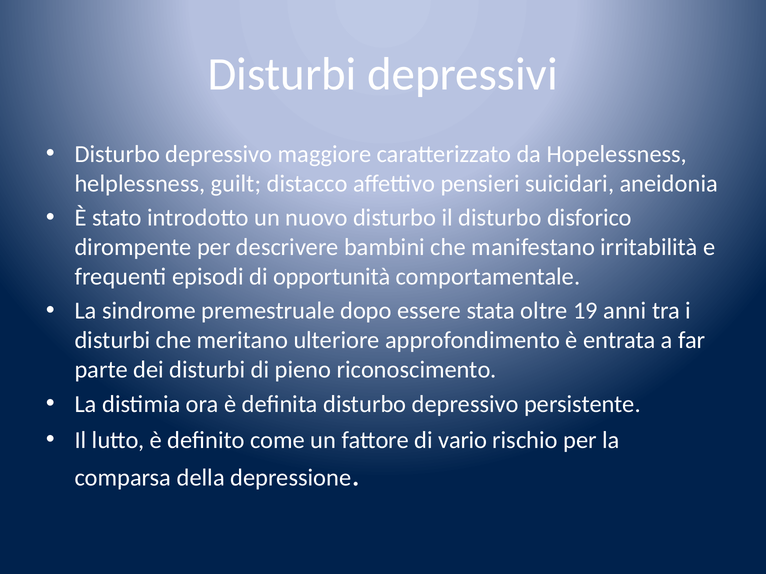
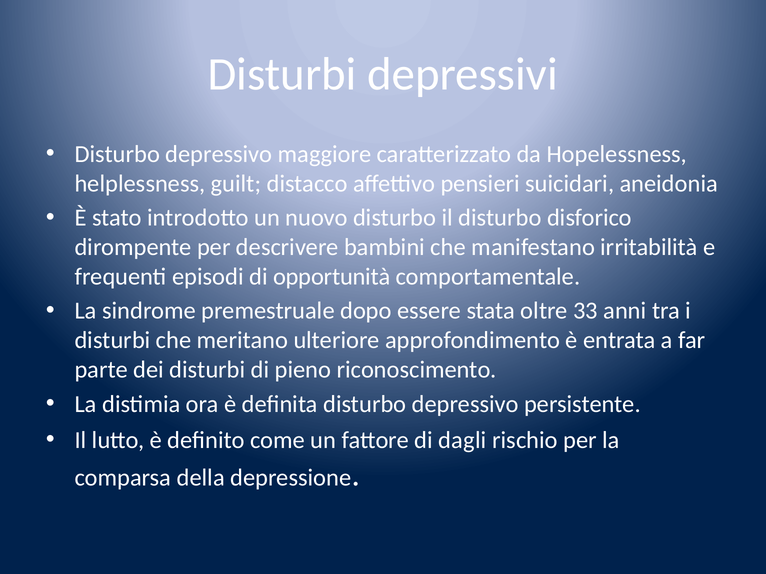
19: 19 -> 33
vario: vario -> dagli
